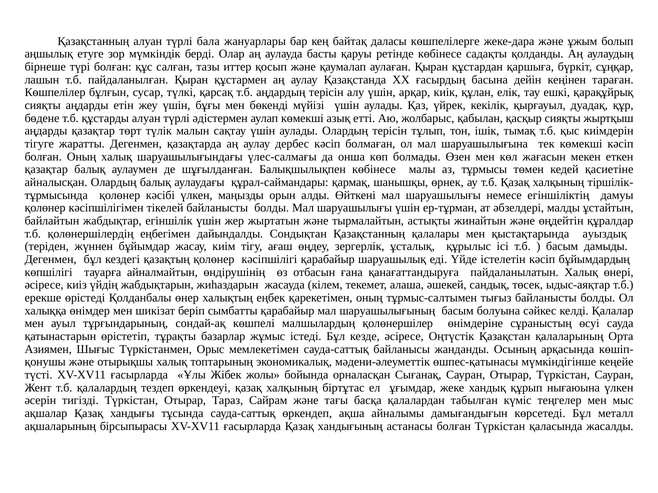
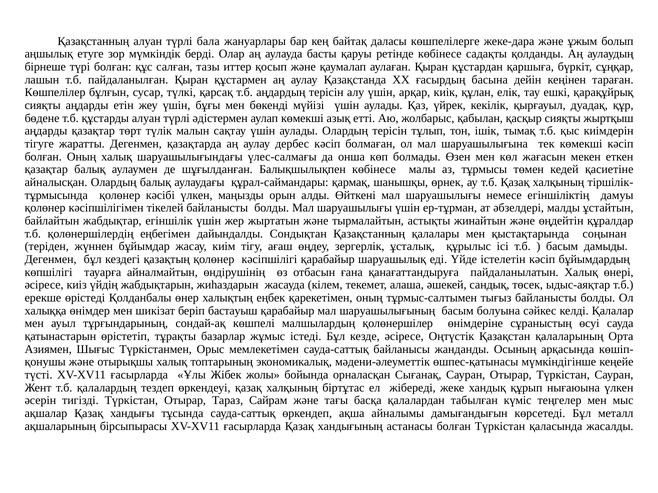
ауыздық: ауыздық -> соңынан
сымбатты: сымбатты -> бастауыш
ұғымдар: ұғымдар -> жібереді
